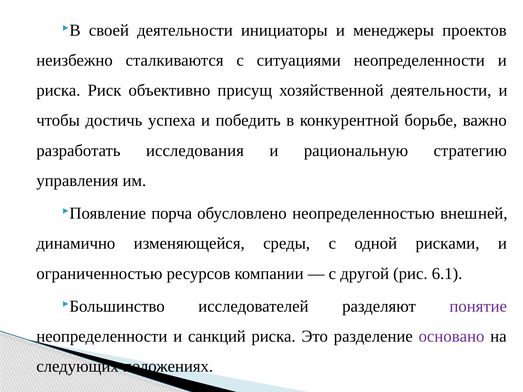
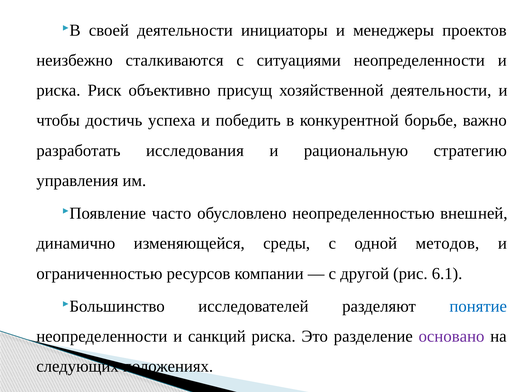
порча: порча -> часто
рисками: рисками -> методов
понятие colour: purple -> blue
